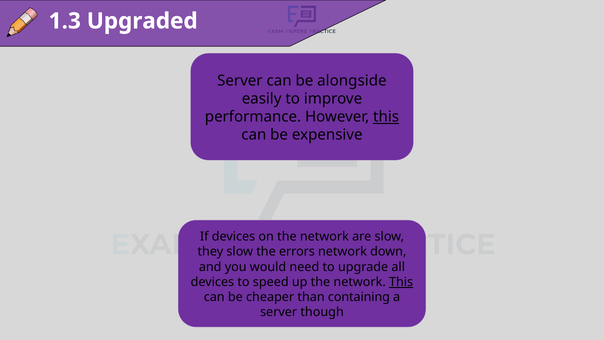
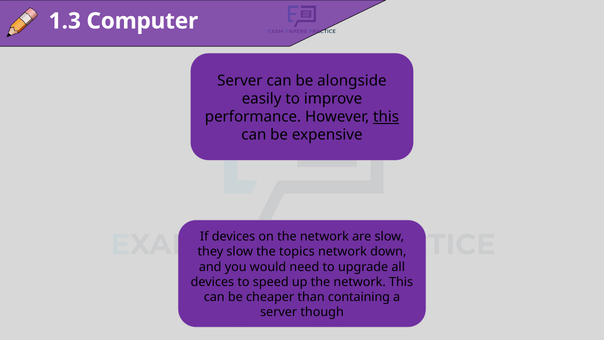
Upgraded: Upgraded -> Computer
errors: errors -> topics
This at (401, 282) underline: present -> none
